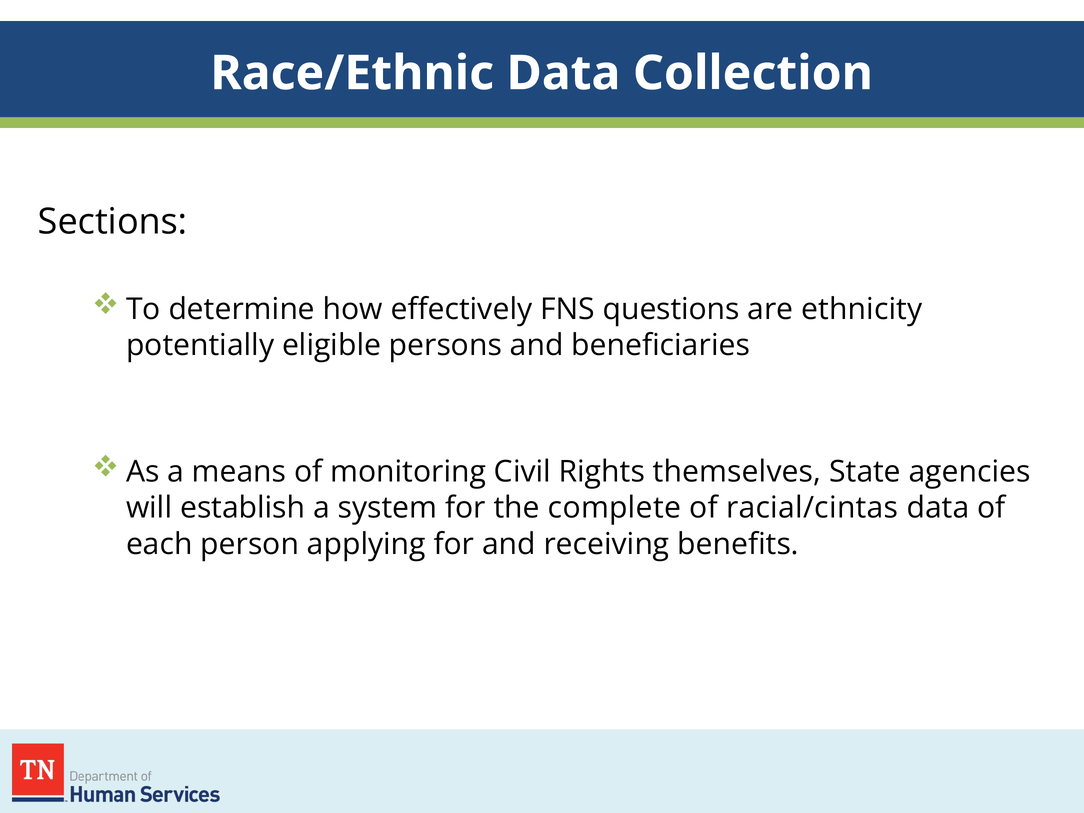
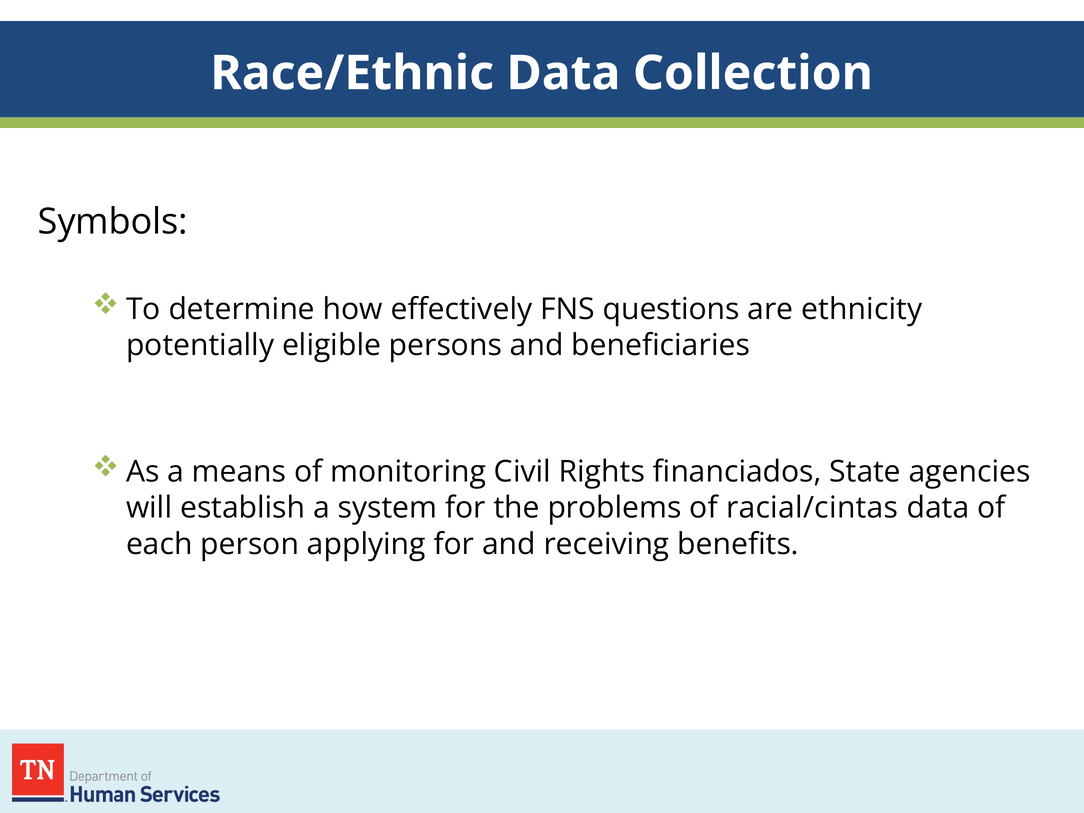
Sections: Sections -> Symbols
themselves: themselves -> financiados
complete: complete -> problems
